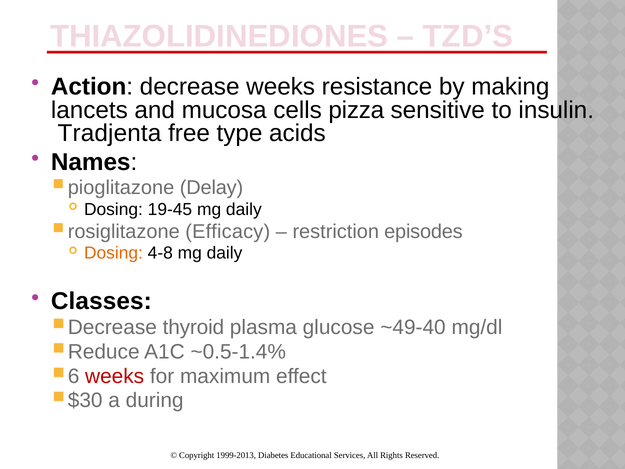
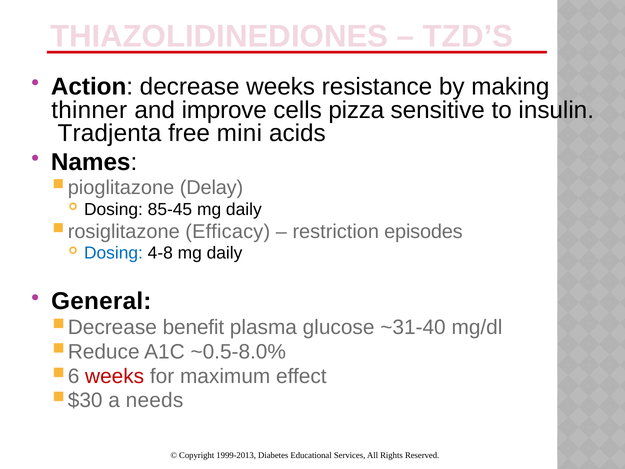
lancets: lancets -> thinner
mucosa: mucosa -> improve
type: type -> mini
19-45: 19-45 -> 85-45
Dosing at (113, 253) colour: orange -> blue
Classes: Classes -> General
thyroid: thyroid -> benefit
~49-40: ~49-40 -> ~31-40
~0.5-1.4%: ~0.5-1.4% -> ~0.5-8.0%
during: during -> needs
